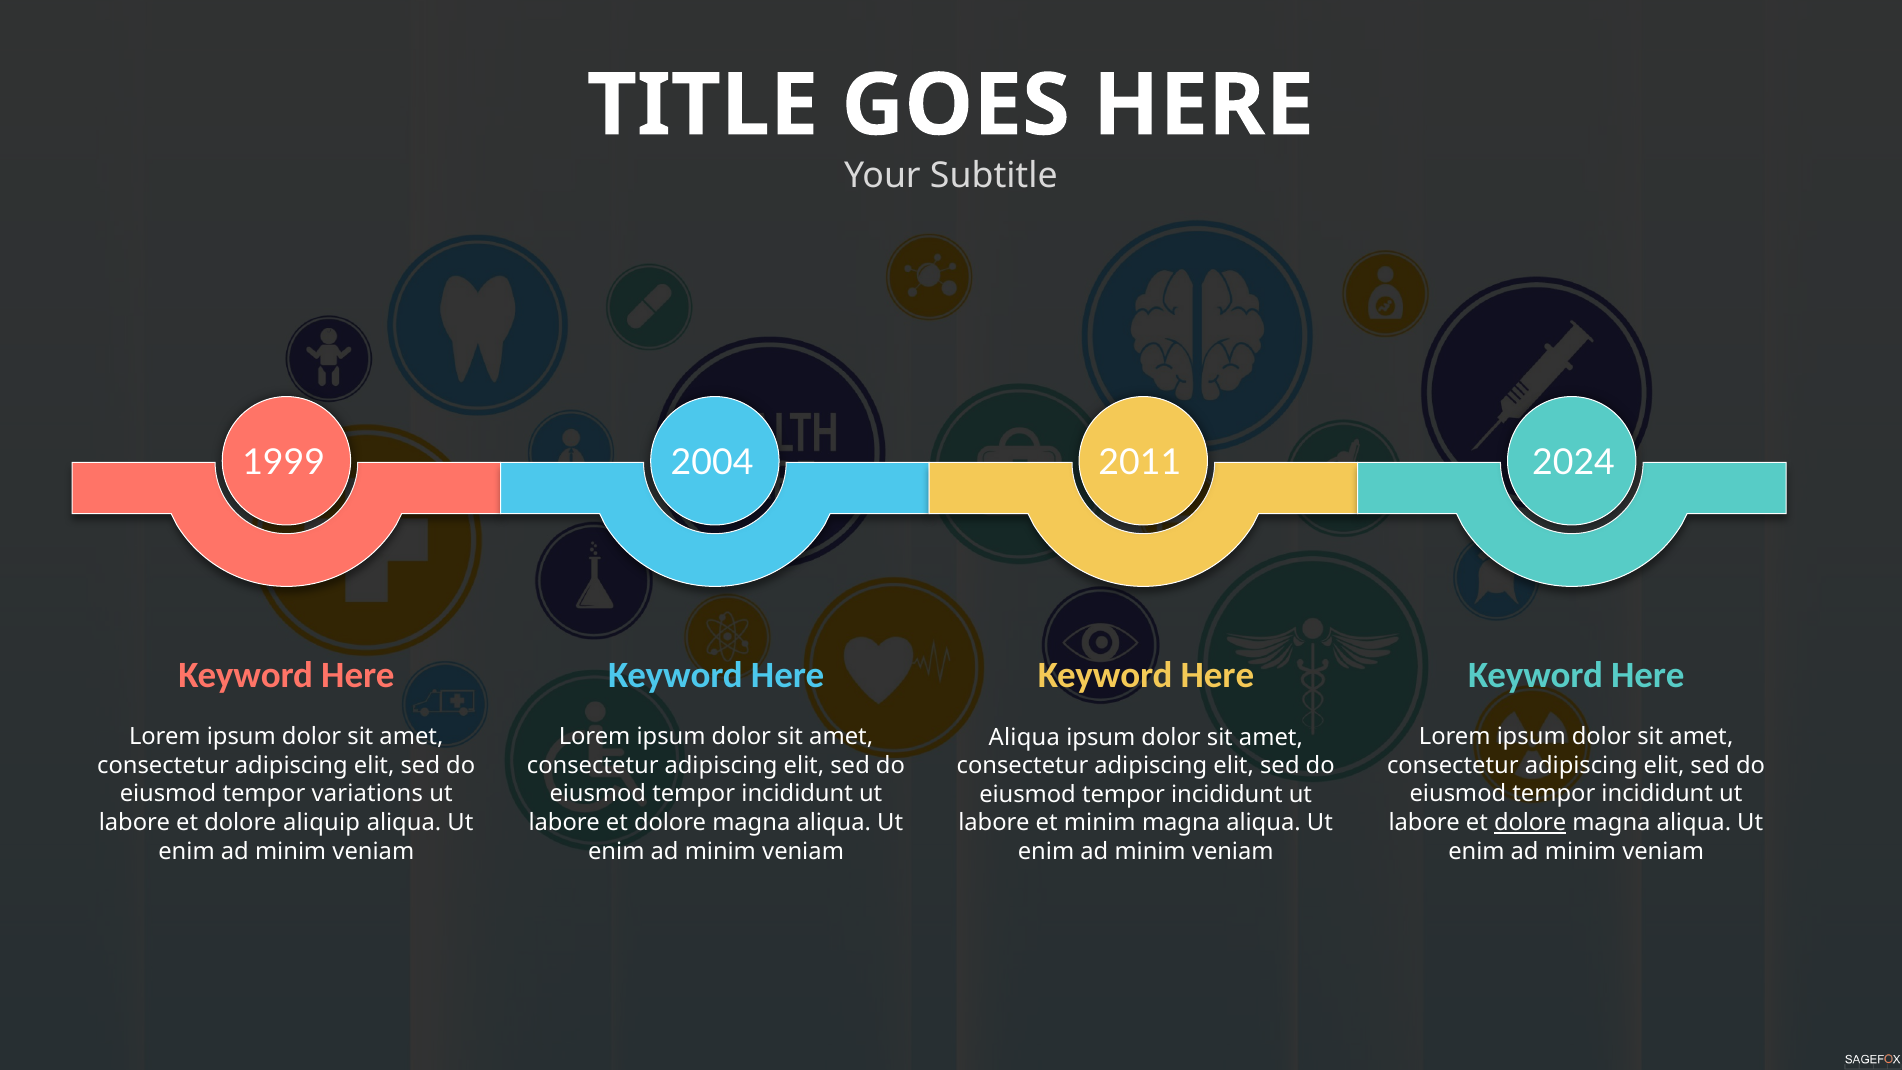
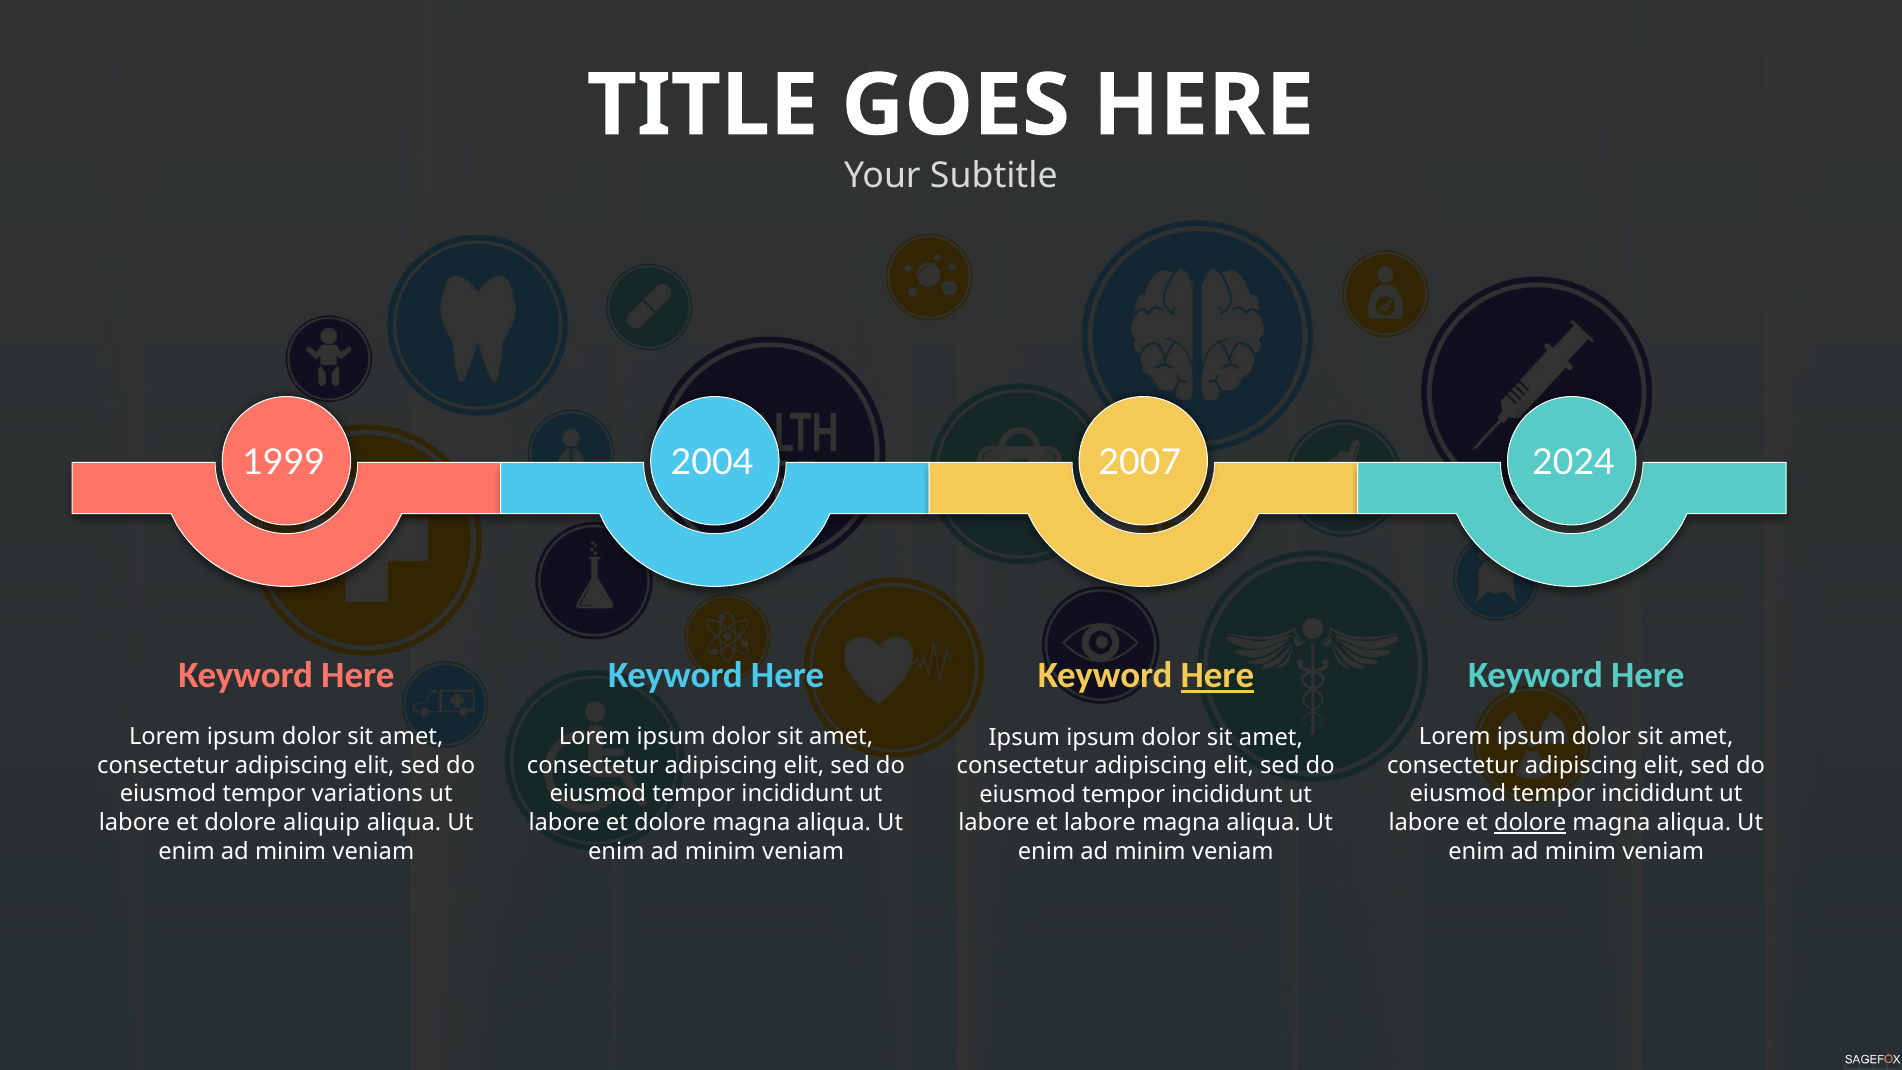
2011: 2011 -> 2007
Here at (1217, 675) underline: none -> present
Aliqua at (1024, 737): Aliqua -> Ipsum
et minim: minim -> labore
